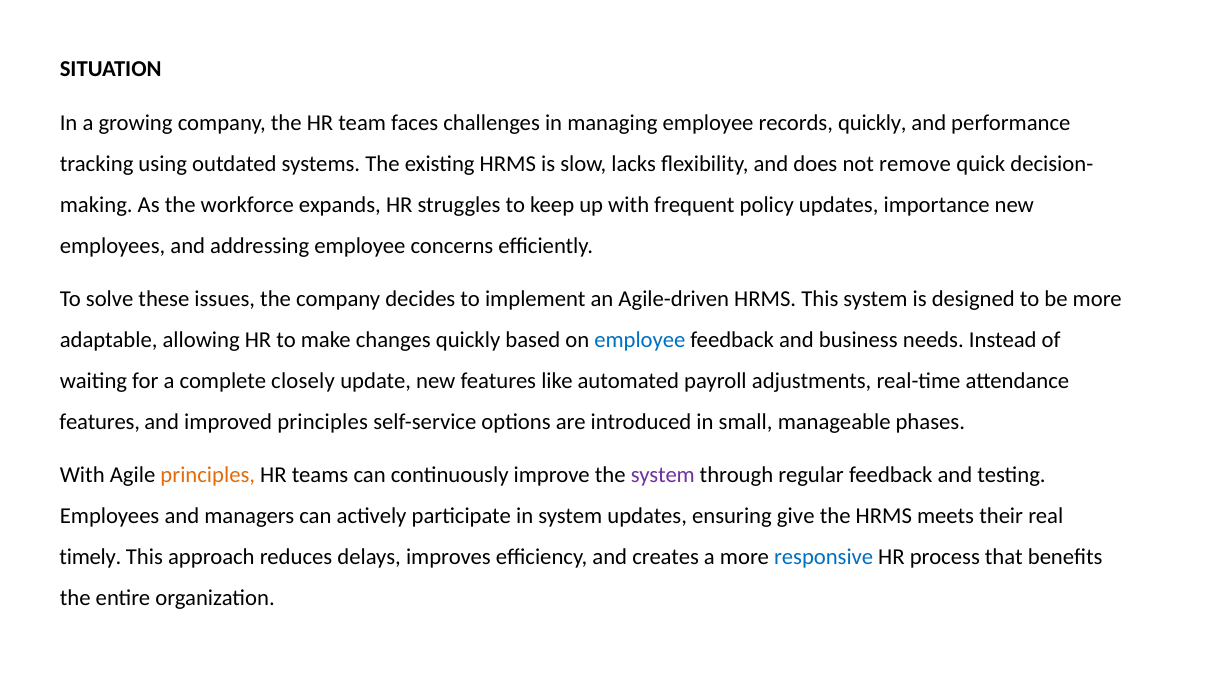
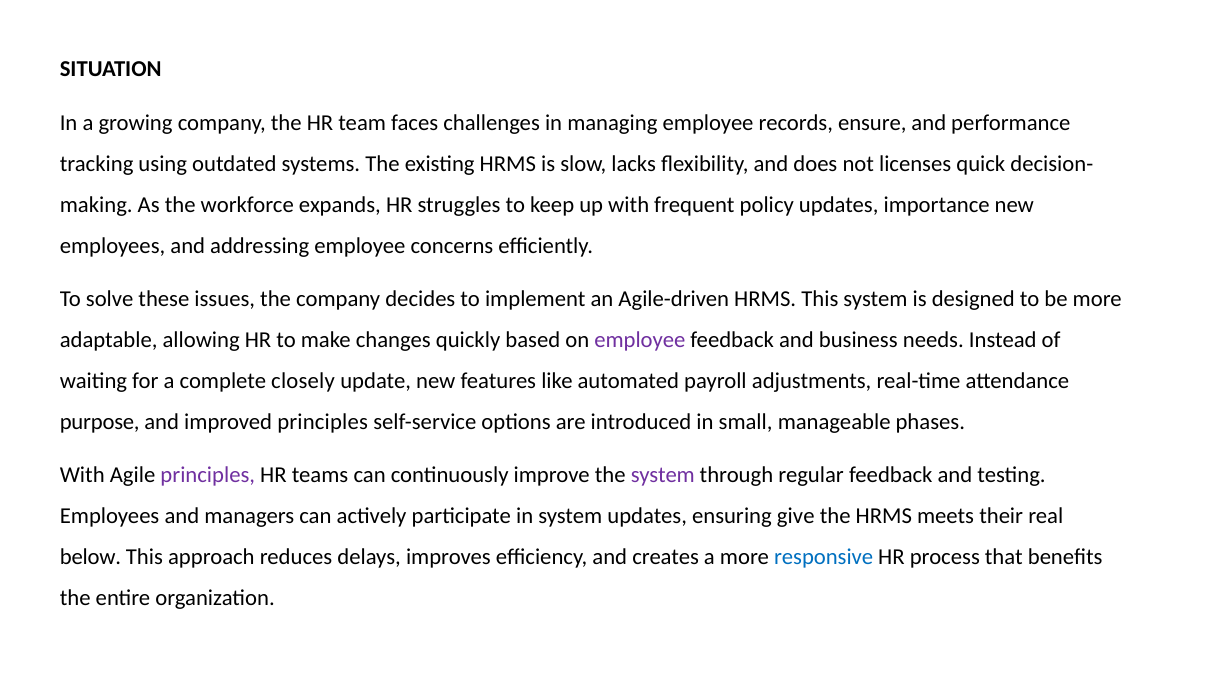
records quickly: quickly -> ensure
remove: remove -> licenses
employee at (640, 340) colour: blue -> purple
features at (100, 422): features -> purpose
principles at (208, 475) colour: orange -> purple
timely: timely -> below
